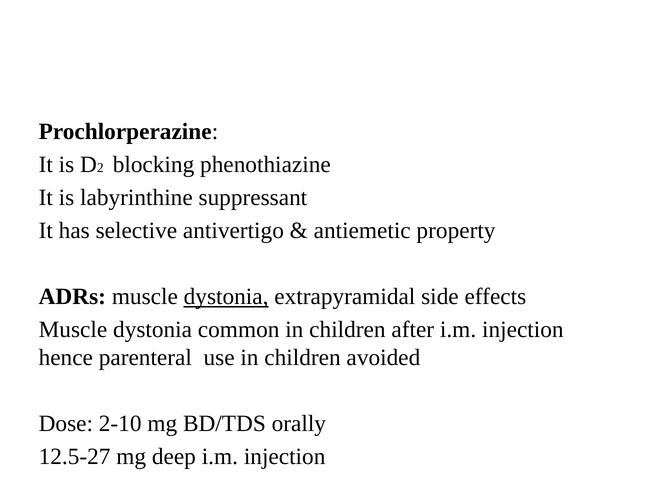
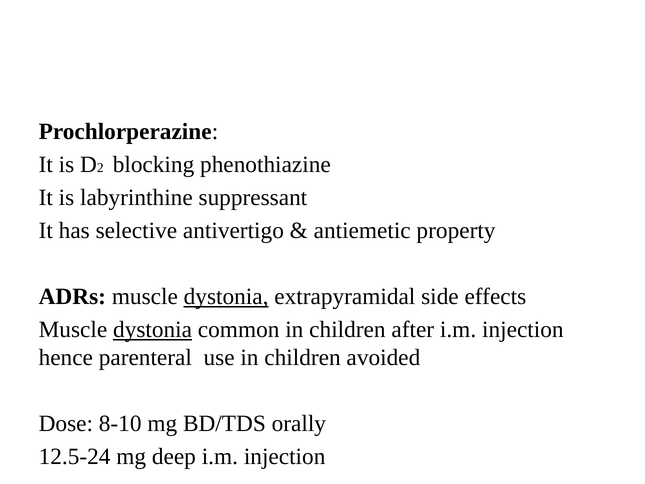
dystonia at (153, 329) underline: none -> present
2-10: 2-10 -> 8-10
12.5-27: 12.5-27 -> 12.5-24
